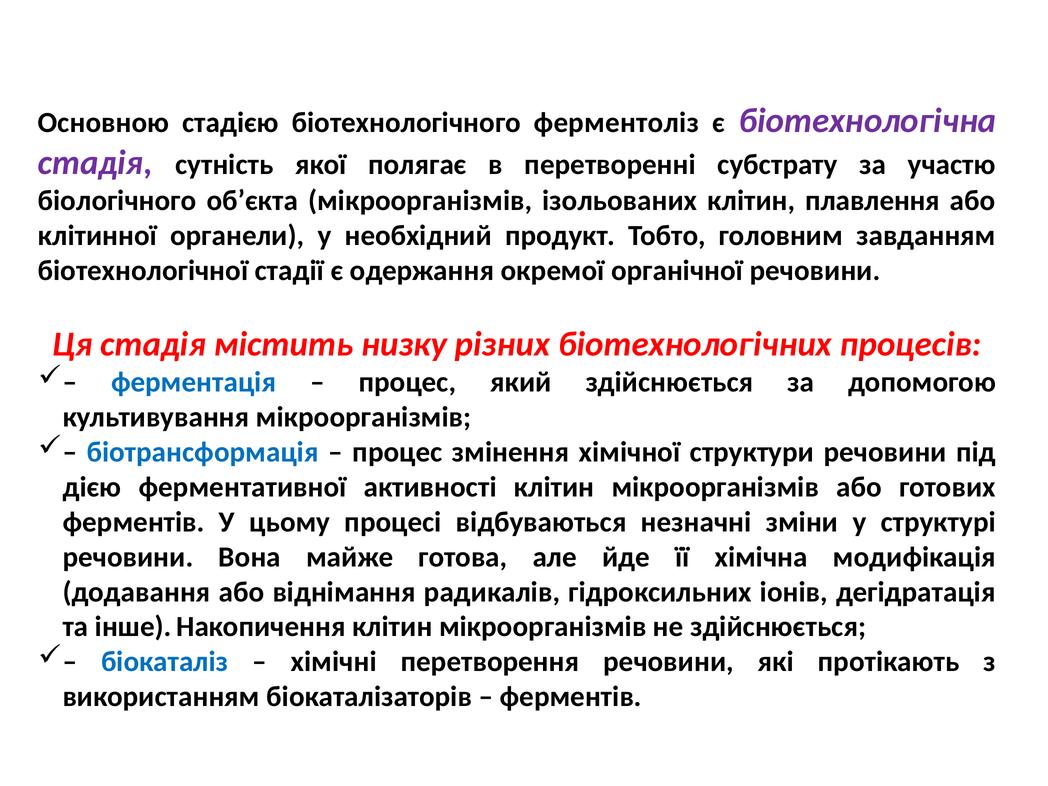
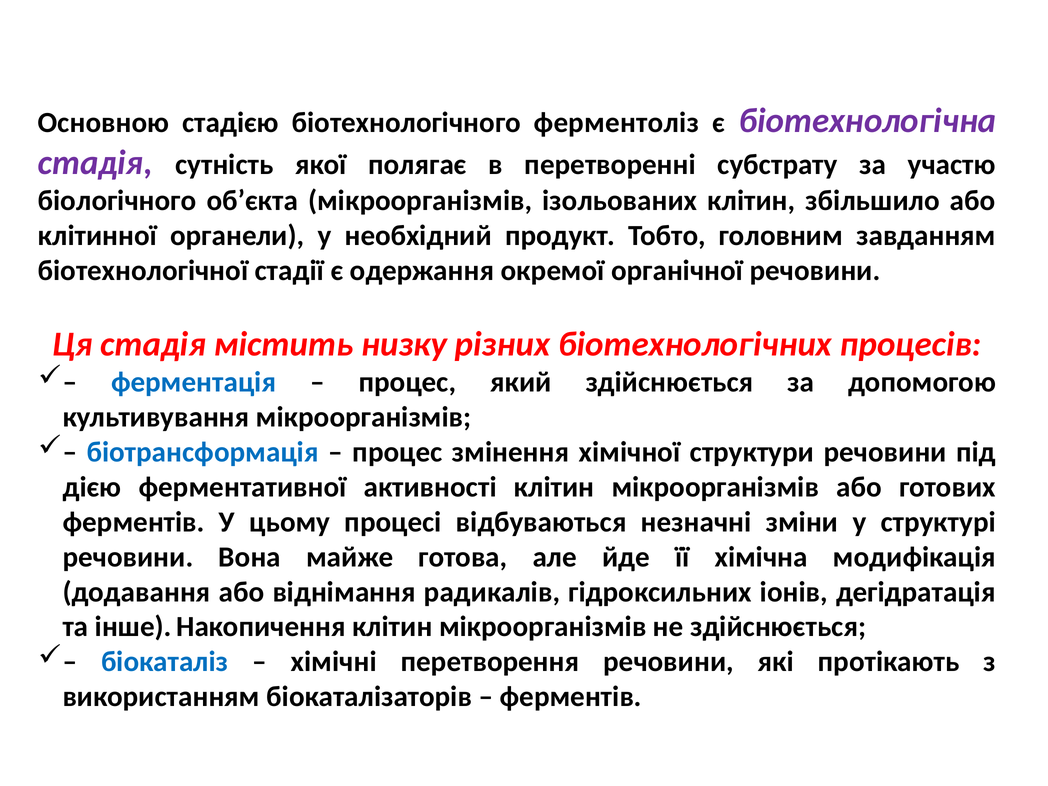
плавлення: плавлення -> збільшило
